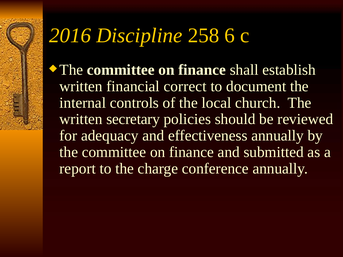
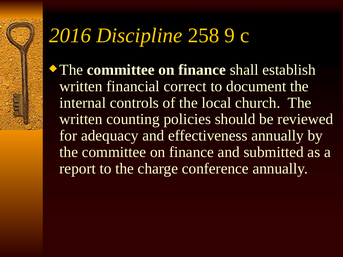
6: 6 -> 9
secretary: secretary -> counting
